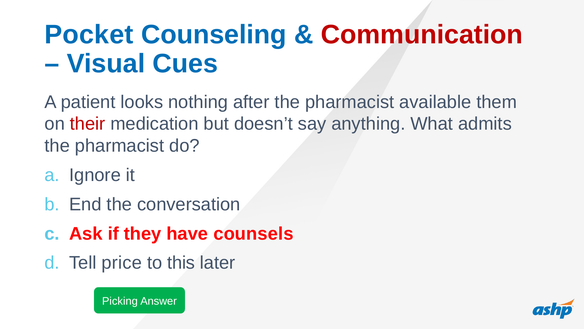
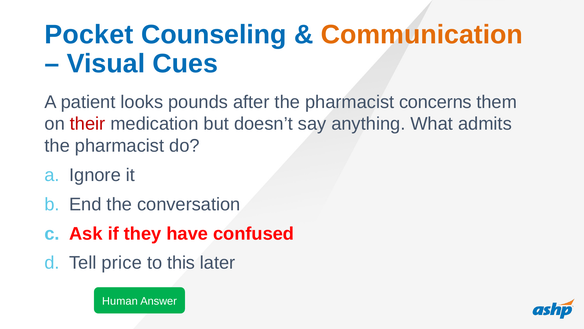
Communication colour: red -> orange
nothing: nothing -> pounds
available: available -> concerns
counsels: counsels -> confused
Picking: Picking -> Human
